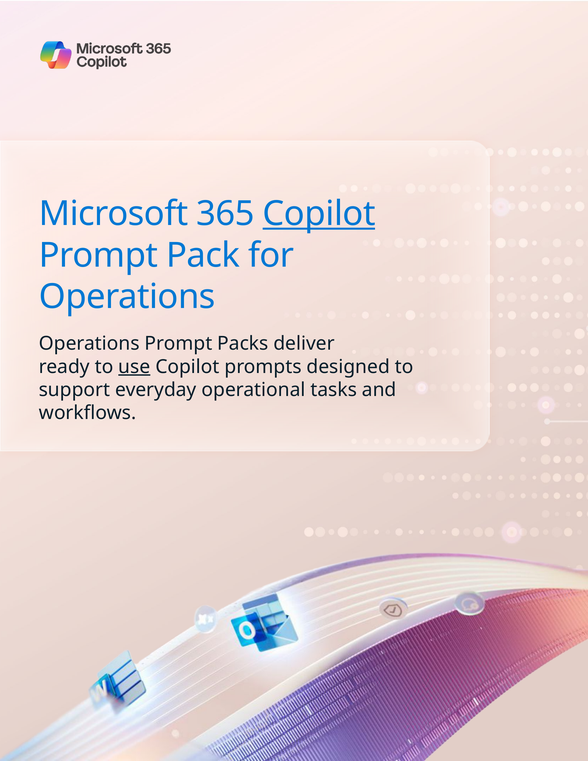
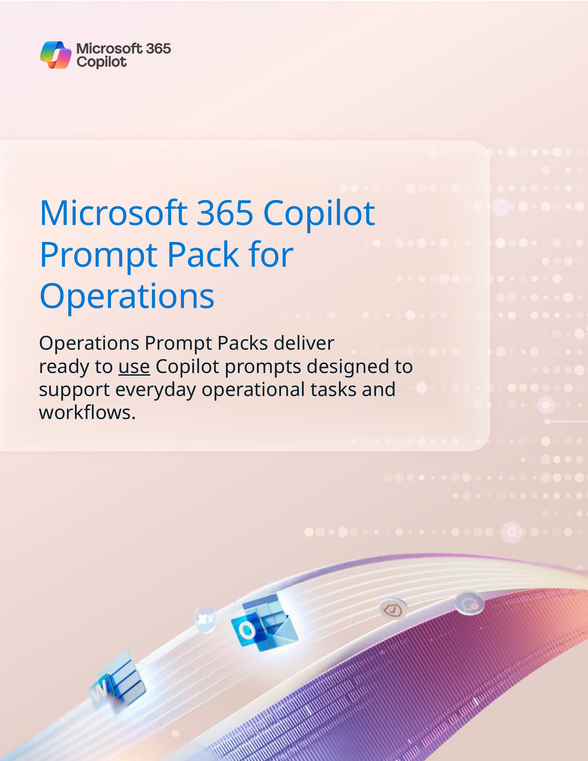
Copilot at (319, 214) underline: present -> none
